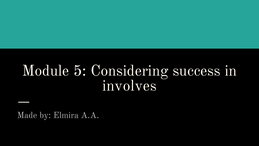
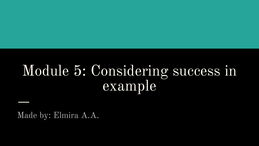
involves: involves -> example
